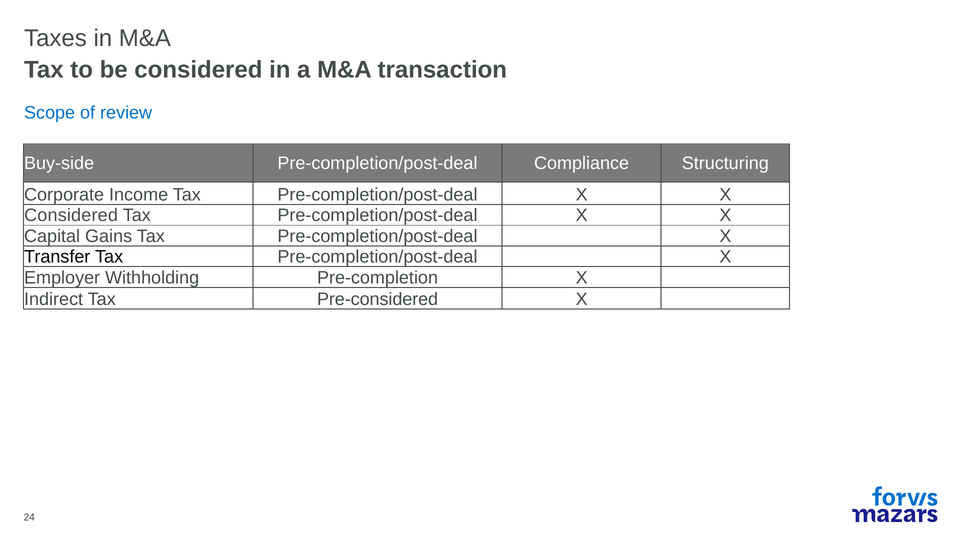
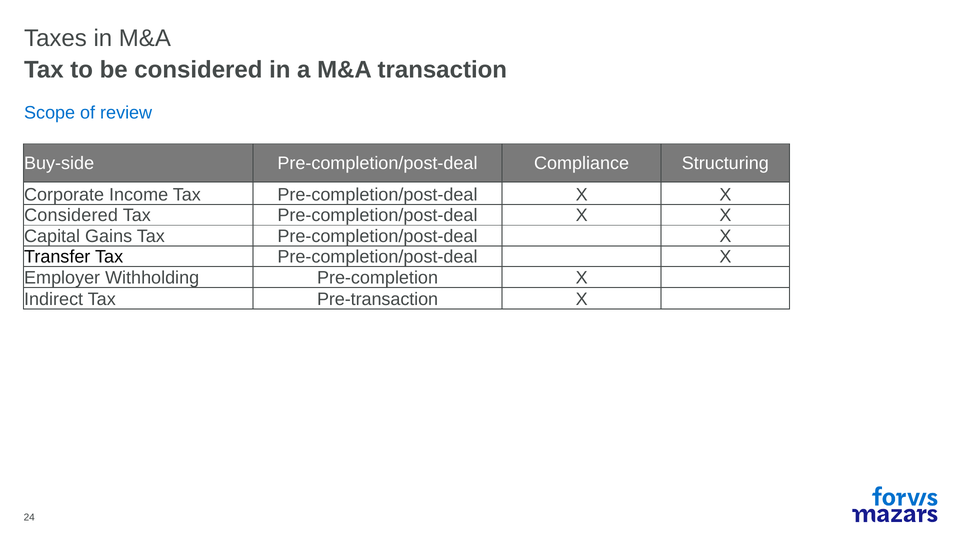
Pre-considered: Pre-considered -> Pre-transaction
